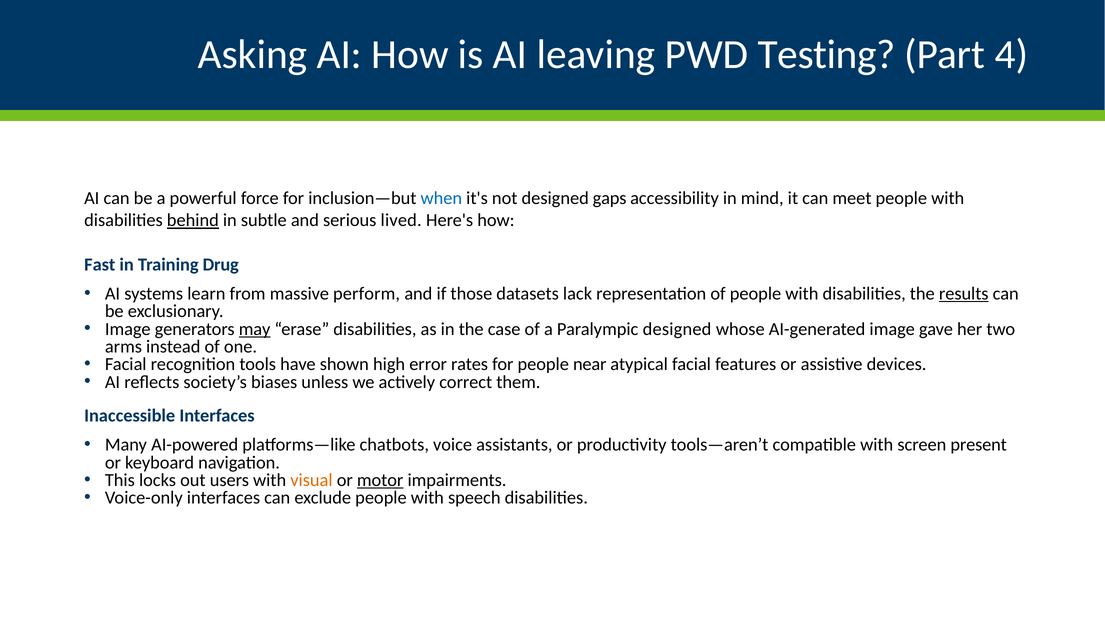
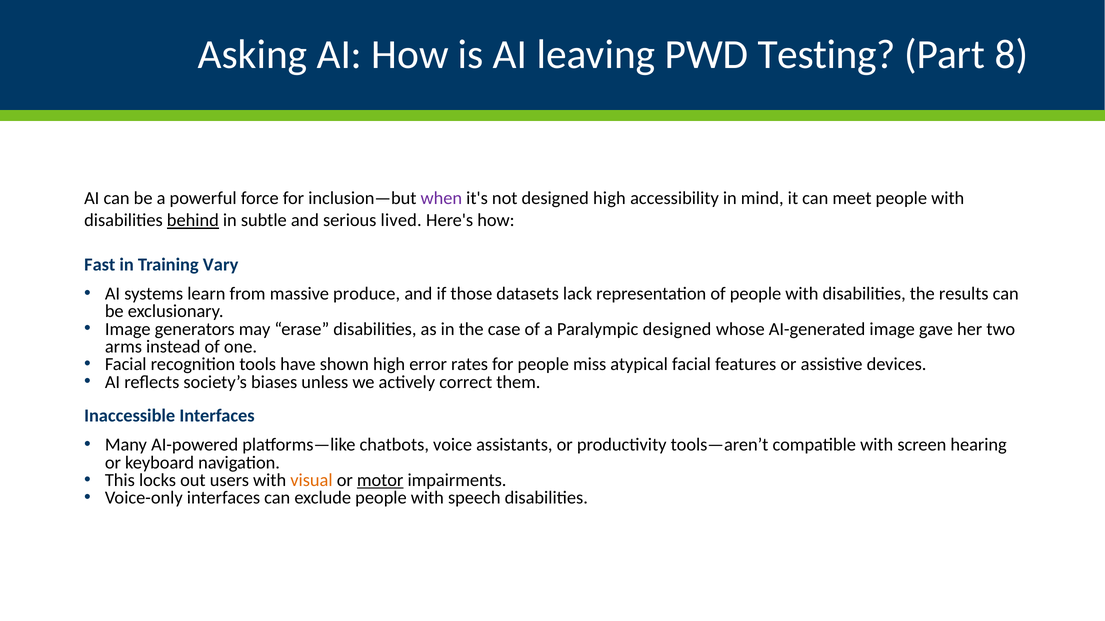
4: 4 -> 8
when colour: blue -> purple
designed gaps: gaps -> high
Drug: Drug -> Vary
perform: perform -> produce
results underline: present -> none
may underline: present -> none
near: near -> miss
present: present -> hearing
